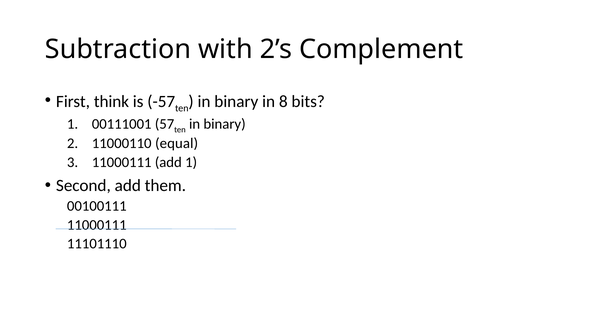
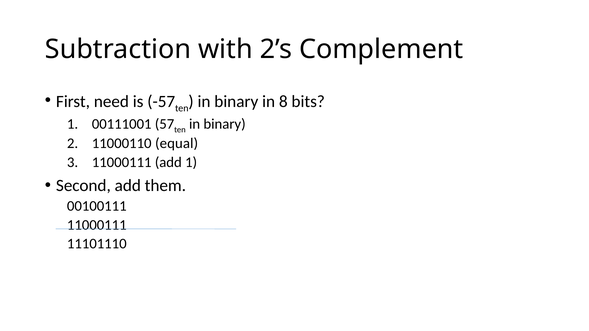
think: think -> need
